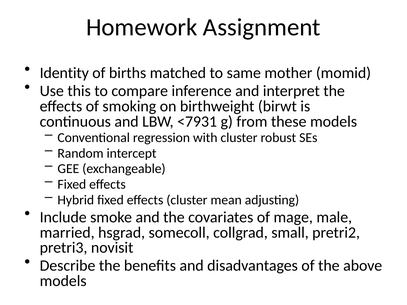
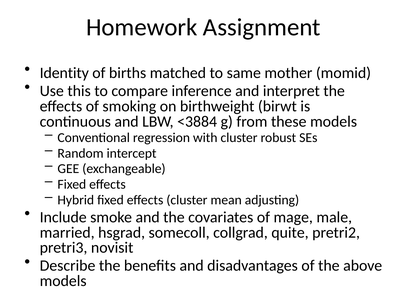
<7931: <7931 -> <3884
small: small -> quite
